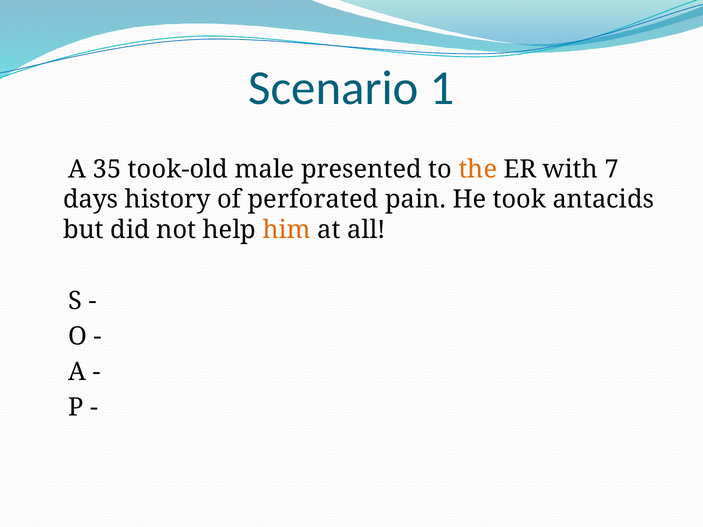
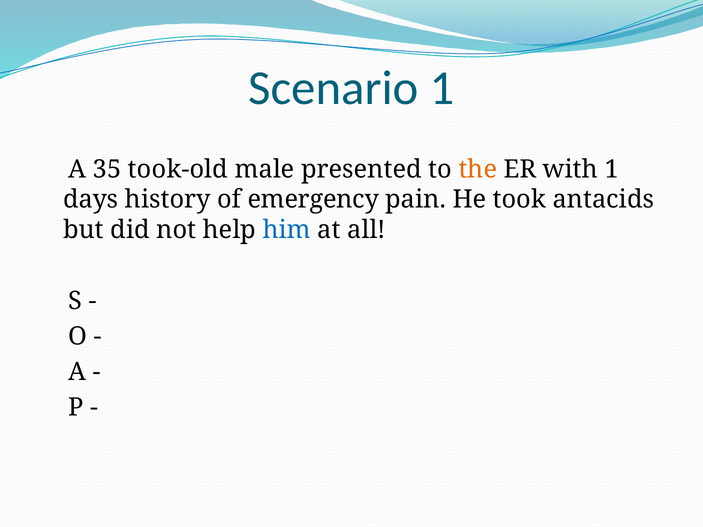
with 7: 7 -> 1
perforated: perforated -> emergency
him colour: orange -> blue
